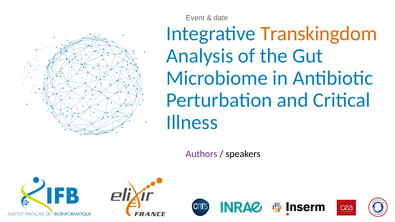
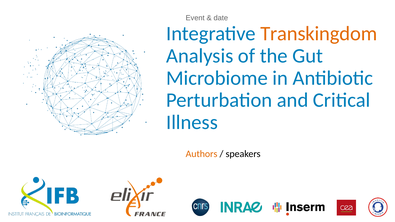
Authors colour: purple -> orange
